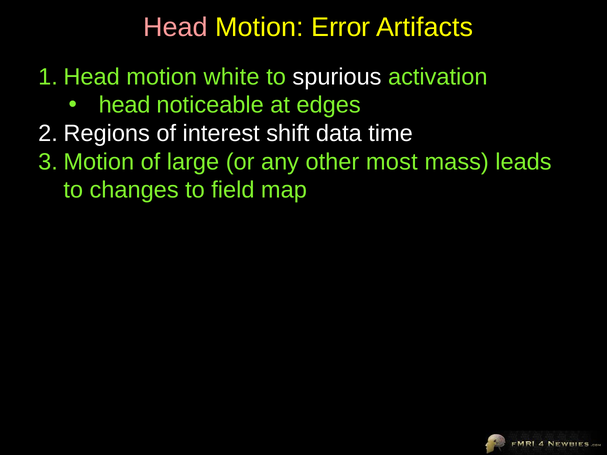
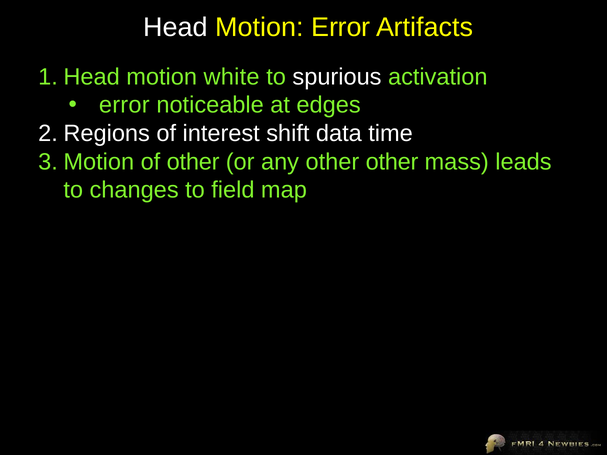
Head at (176, 27) colour: pink -> white
head at (125, 105): head -> error
of large: large -> other
other most: most -> other
